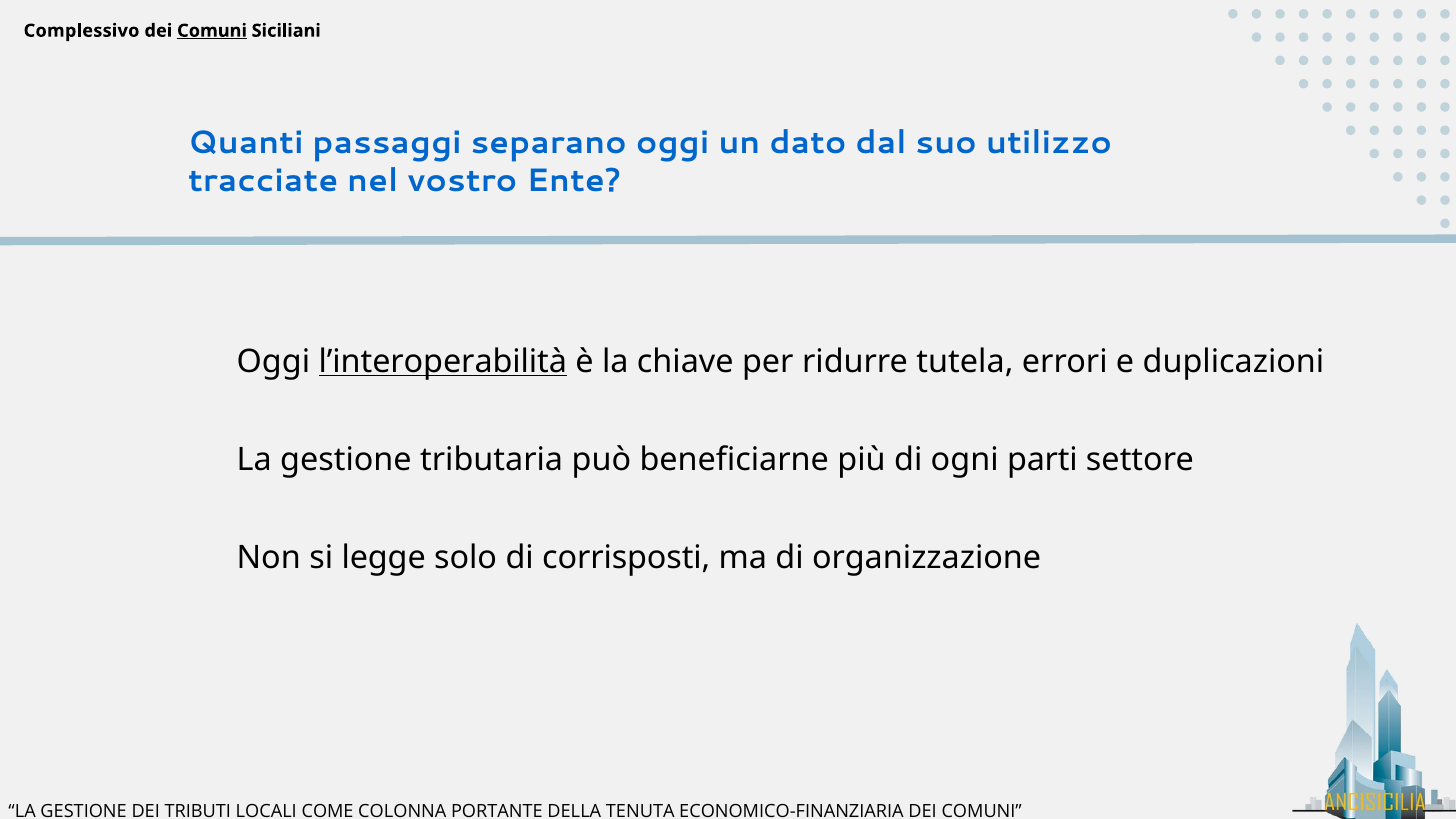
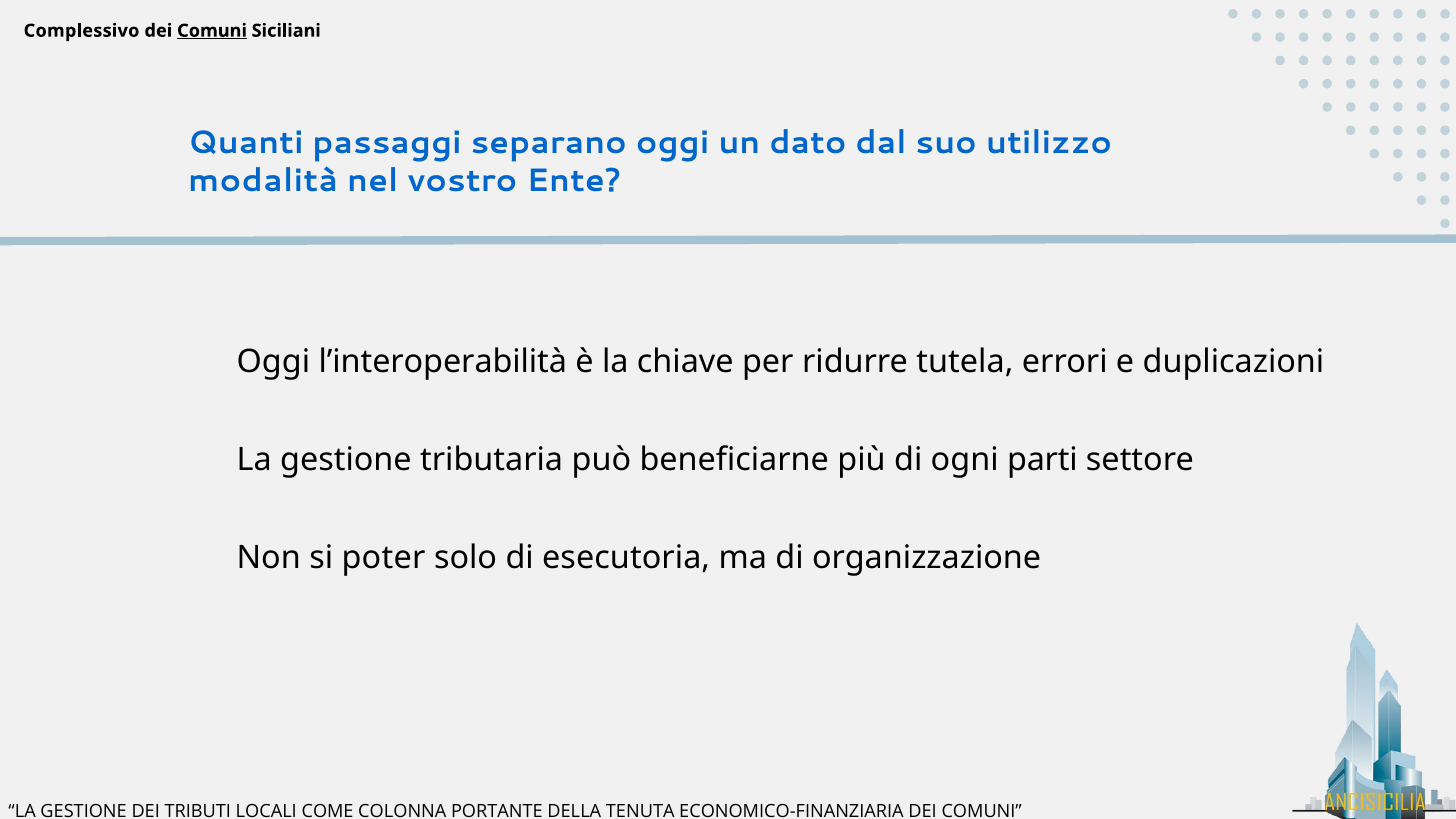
tracciate: tracciate -> modalità
l’interoperabilità underline: present -> none
legge: legge -> poter
corrisposti: corrisposti -> esecutoria
